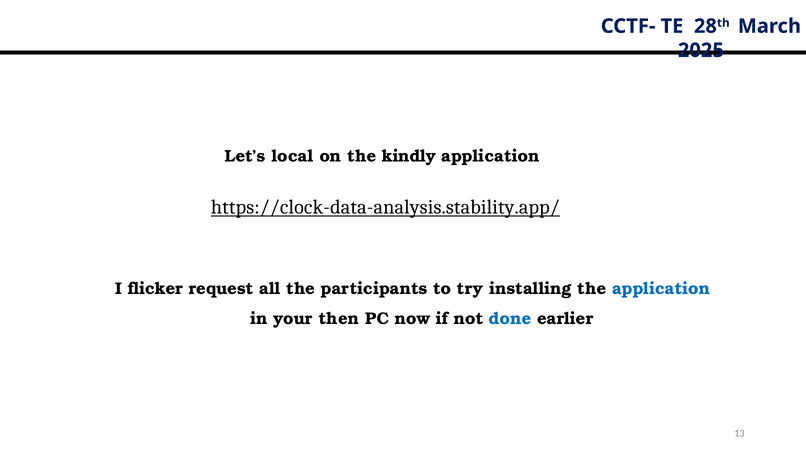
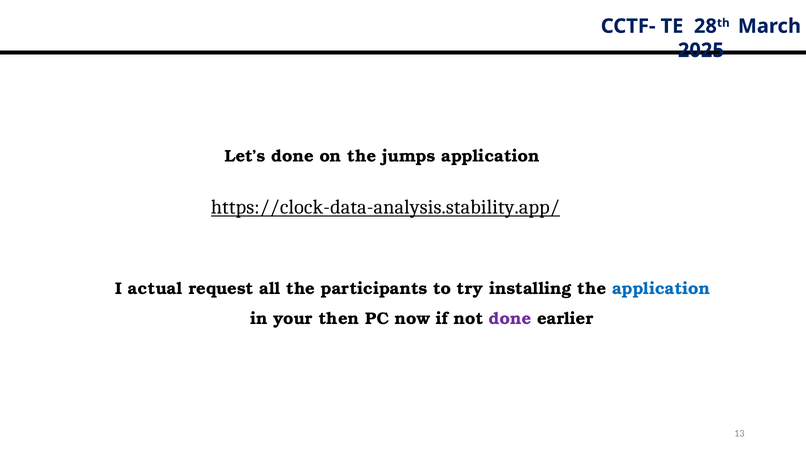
Let’s local: local -> done
kindly: kindly -> jumps
flicker: flicker -> actual
done at (510, 318) colour: blue -> purple
